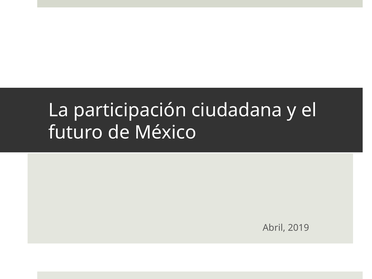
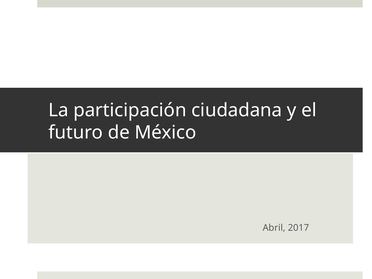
2019: 2019 -> 2017
